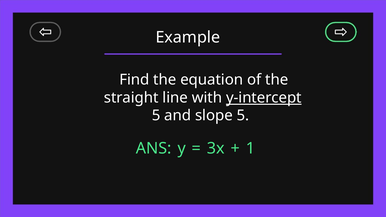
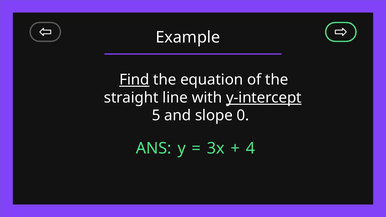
Find underline: none -> present
slope 5: 5 -> 0
1: 1 -> 4
